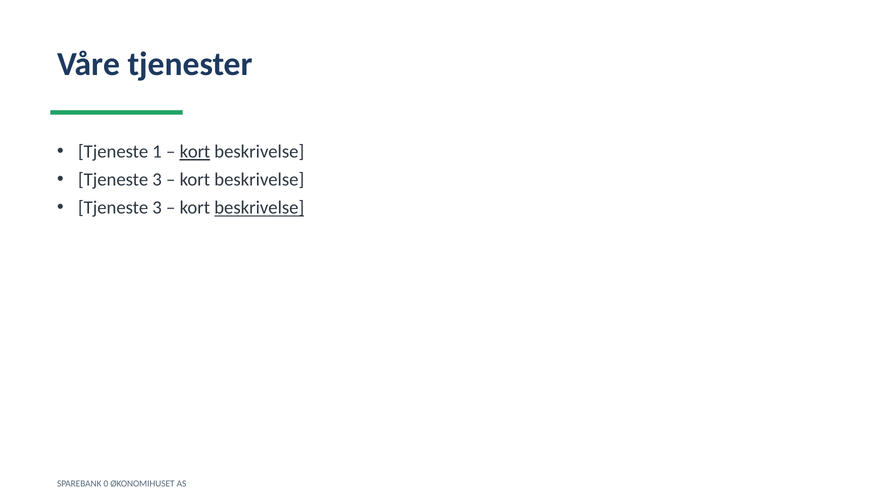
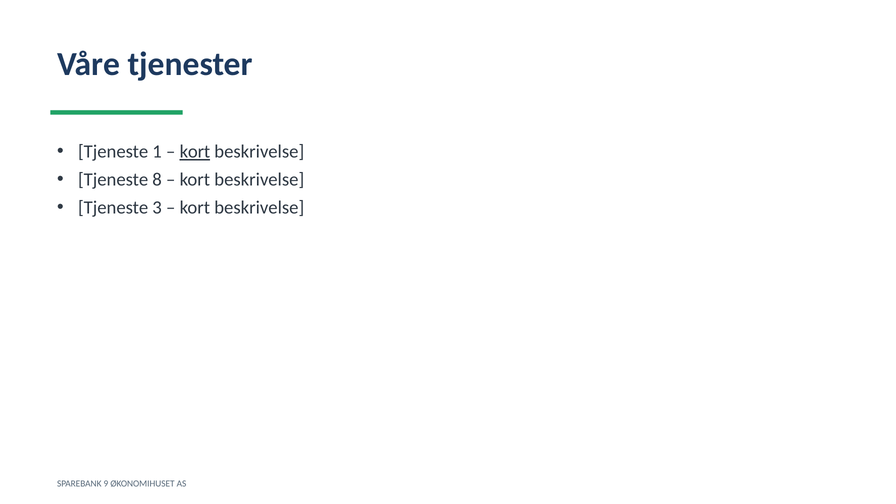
3 at (157, 180): 3 -> 8
beskrivelse at (259, 208) underline: present -> none
0: 0 -> 9
